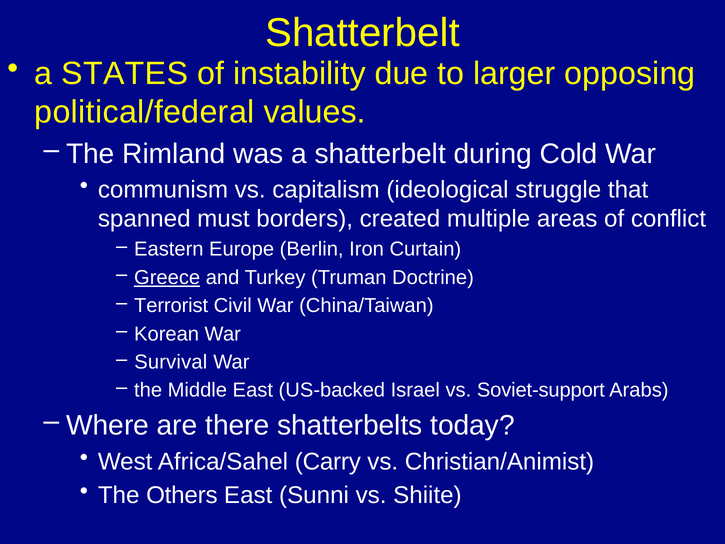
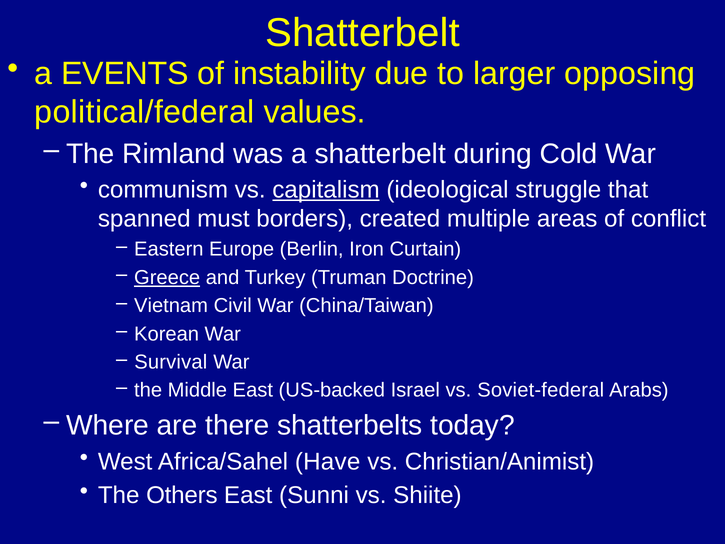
STATES: STATES -> EVENTS
capitalism underline: none -> present
Terrorist: Terrorist -> Vietnam
Soviet-support: Soviet-support -> Soviet-federal
Carry: Carry -> Have
